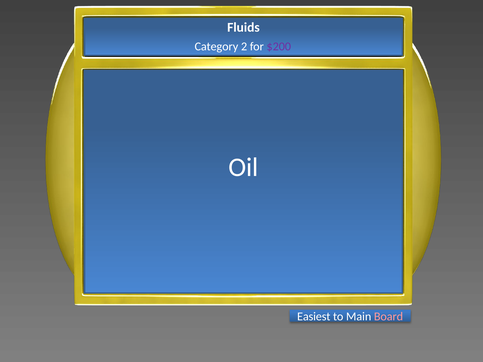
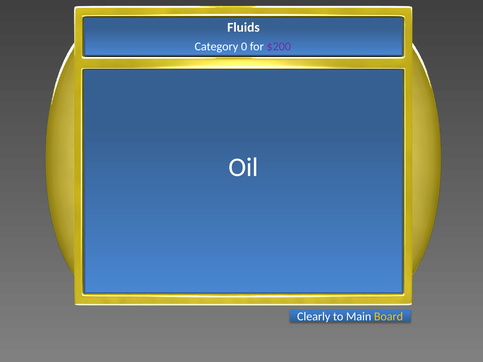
2: 2 -> 0
Easiest: Easiest -> Clearly
Board colour: pink -> yellow
